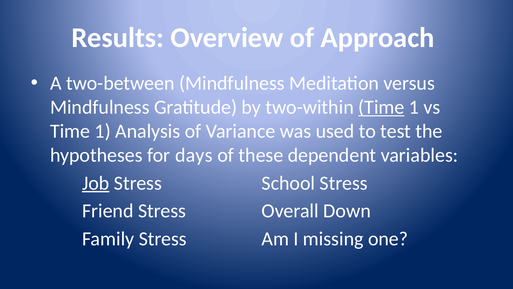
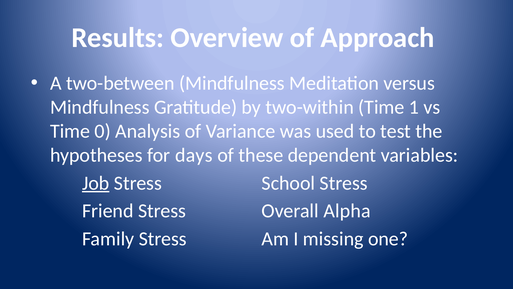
Time at (381, 107) underline: present -> none
1 at (103, 131): 1 -> 0
Down: Down -> Alpha
